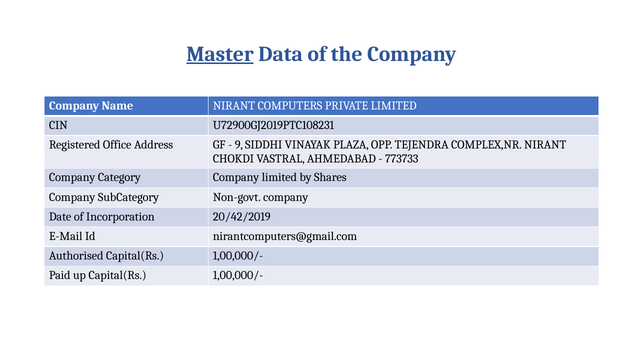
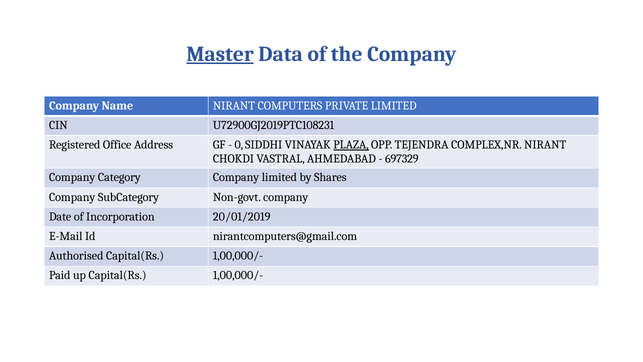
9: 9 -> 0
PLAZA underline: none -> present
773733: 773733 -> 697329
20/42/2019: 20/42/2019 -> 20/01/2019
